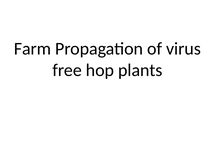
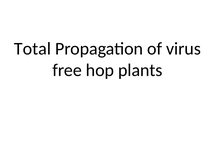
Farm: Farm -> Total
